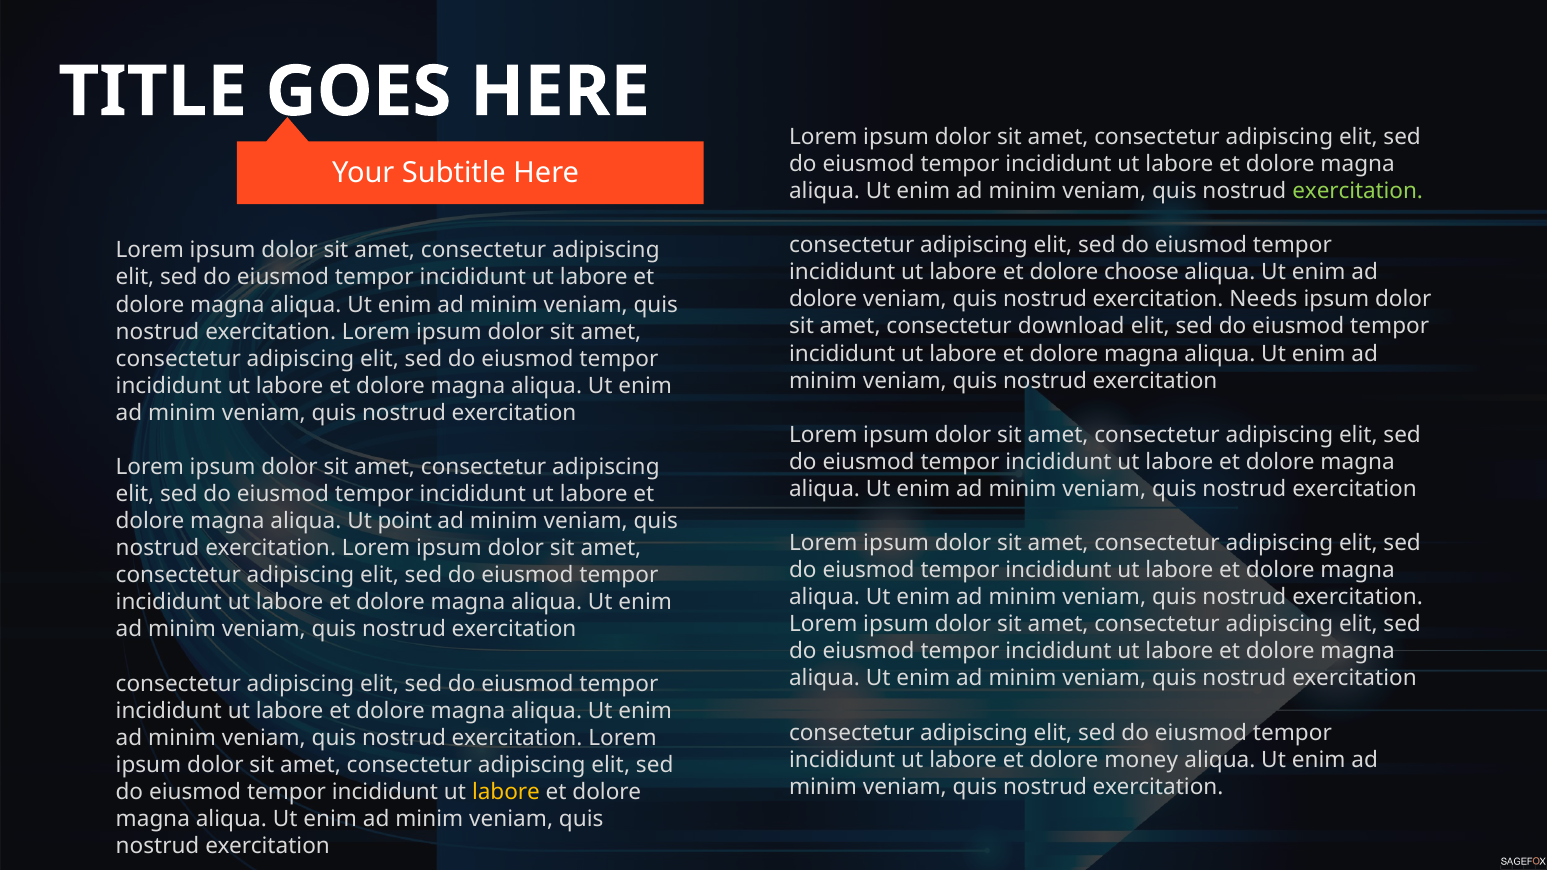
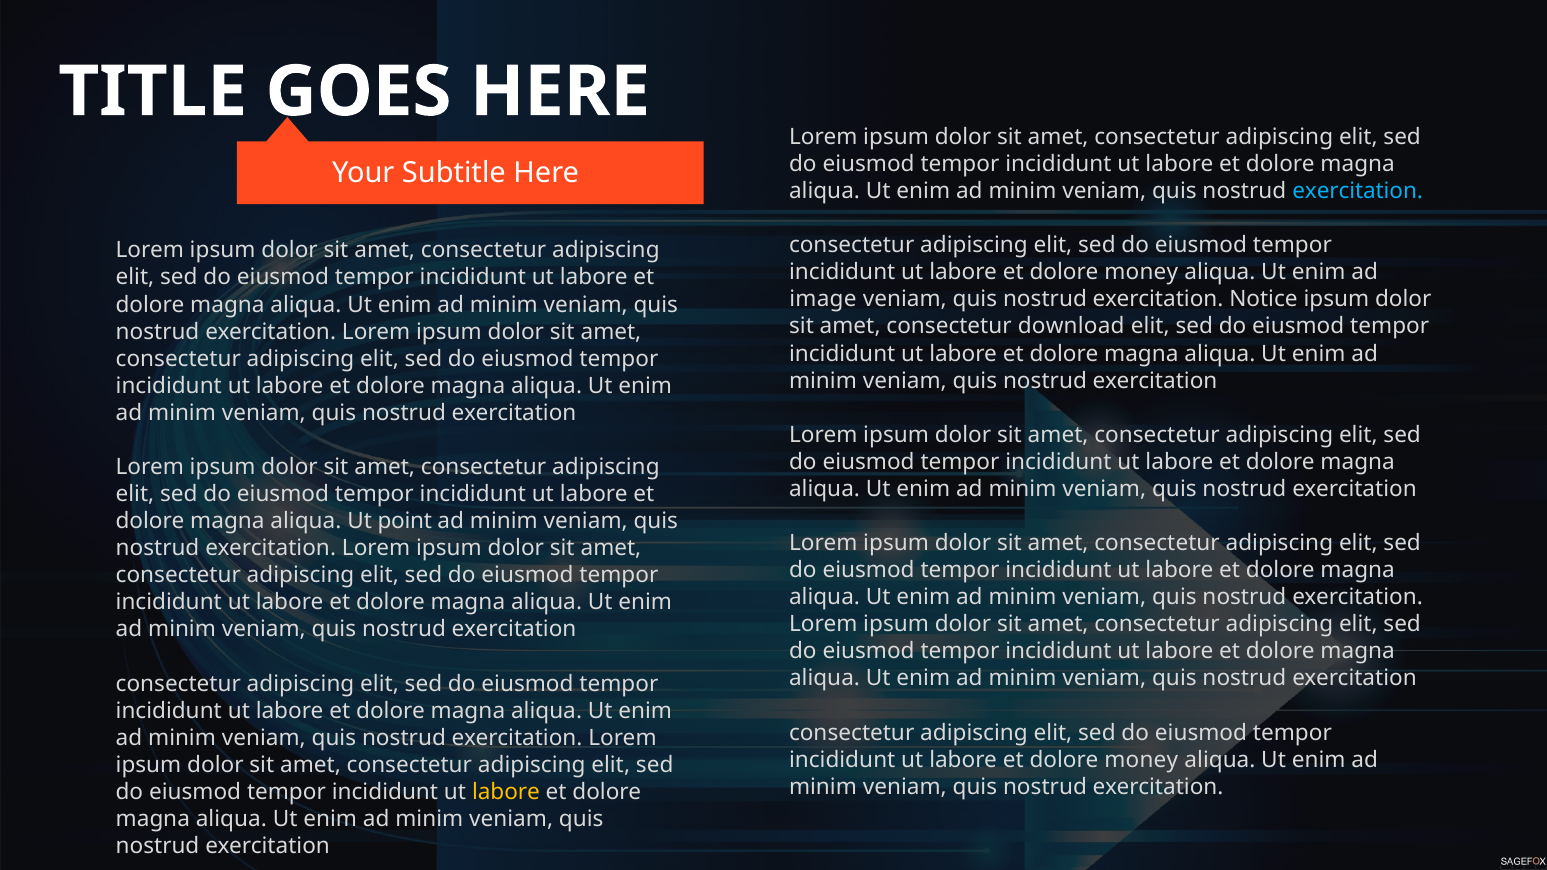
exercitation at (1358, 191) colour: light green -> light blue
choose at (1141, 272): choose -> money
dolore at (823, 299): dolore -> image
Needs: Needs -> Notice
